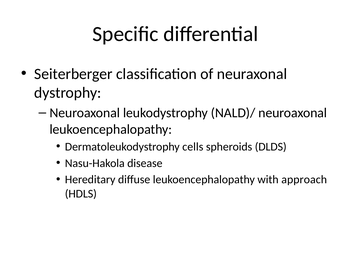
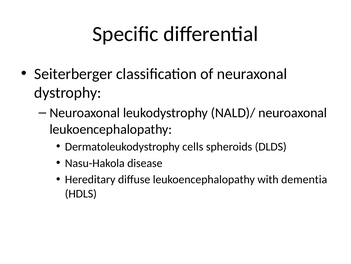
approach: approach -> dementia
